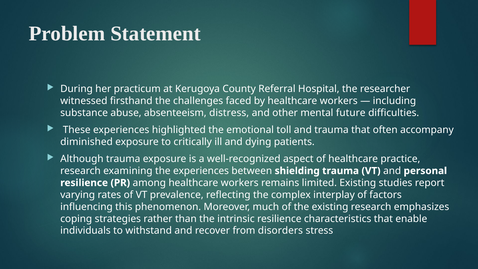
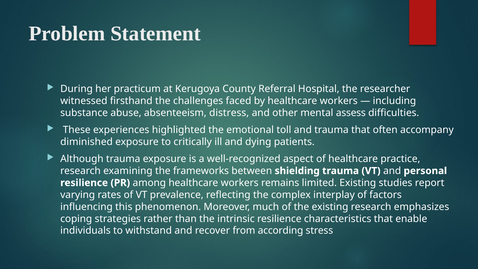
future: future -> assess
the experiences: experiences -> frameworks
disorders: disorders -> according
